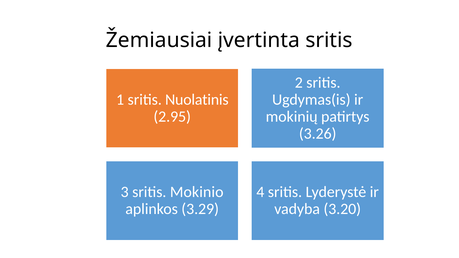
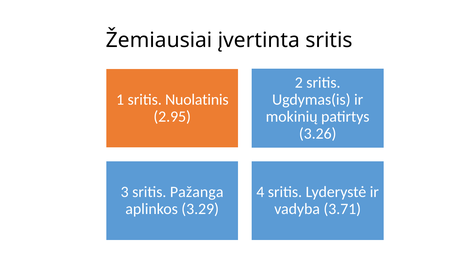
Mokinio: Mokinio -> Pažanga
3.20: 3.20 -> 3.71
